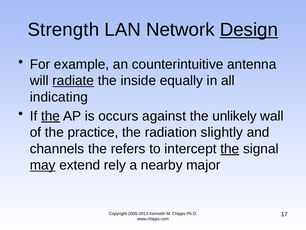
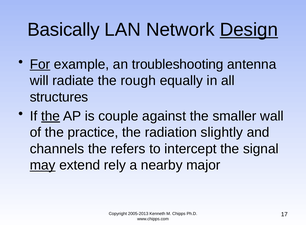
Strength: Strength -> Basically
For underline: none -> present
counterintuitive: counterintuitive -> troubleshooting
radiate underline: present -> none
inside: inside -> rough
indicating: indicating -> structures
occurs: occurs -> couple
unlikely: unlikely -> smaller
the at (230, 149) underline: present -> none
